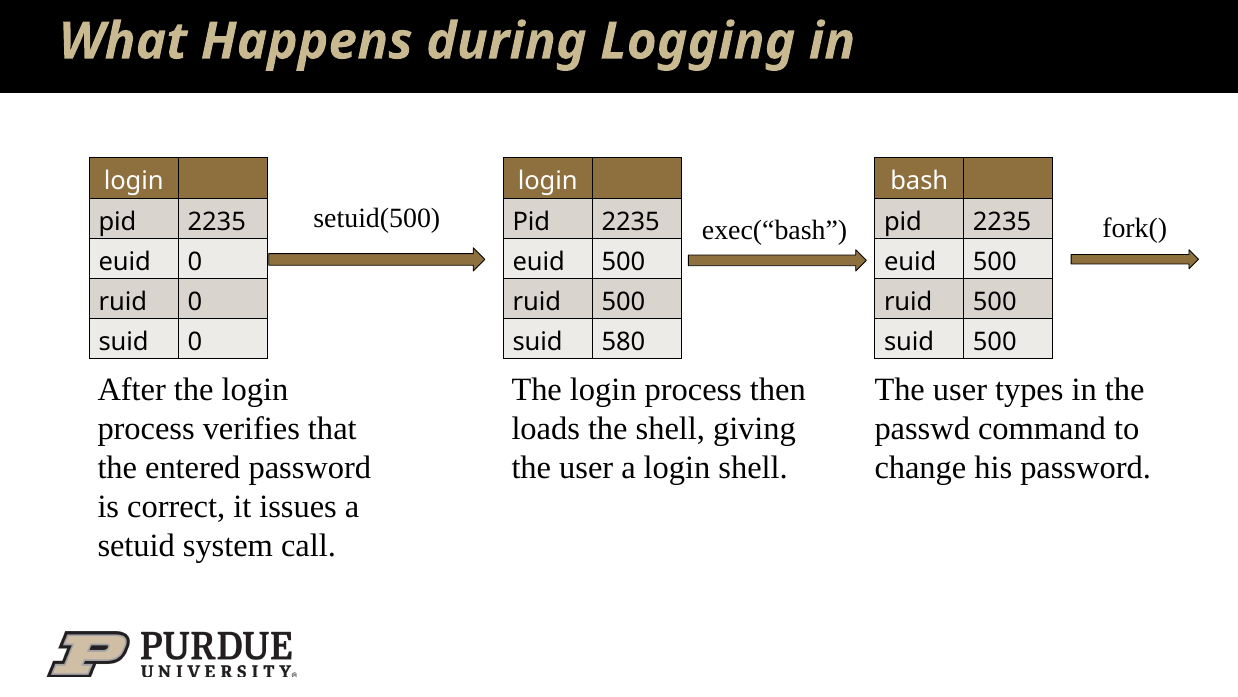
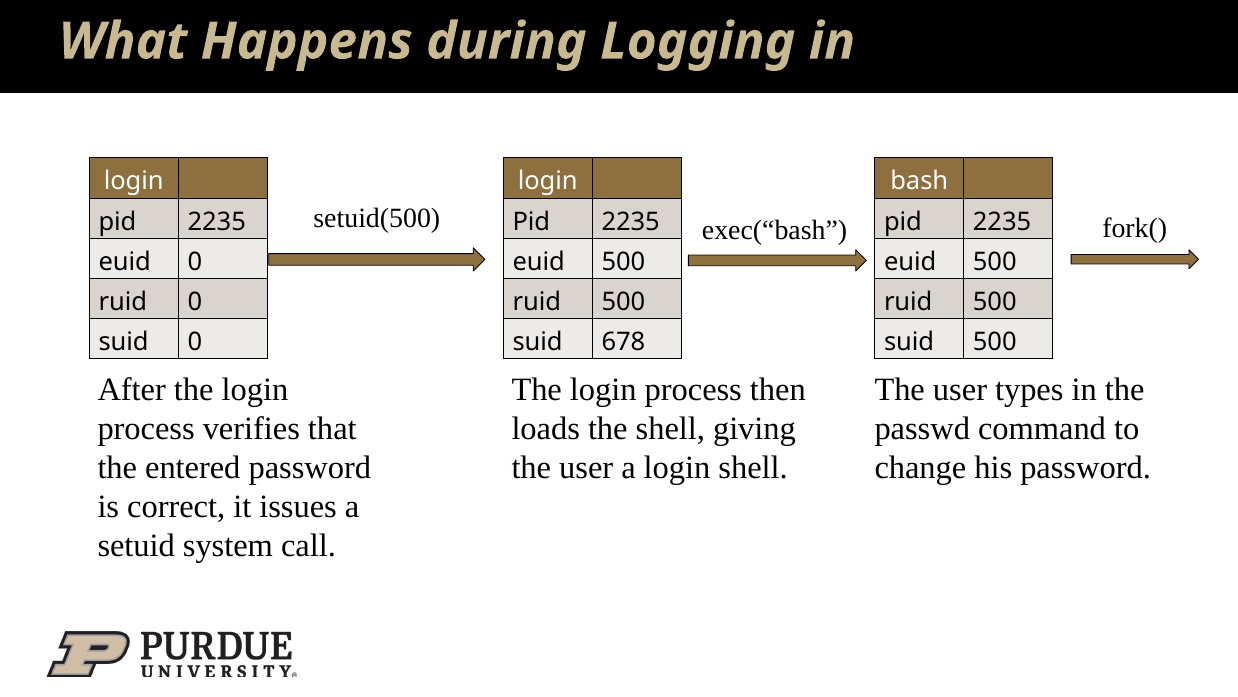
580: 580 -> 678
